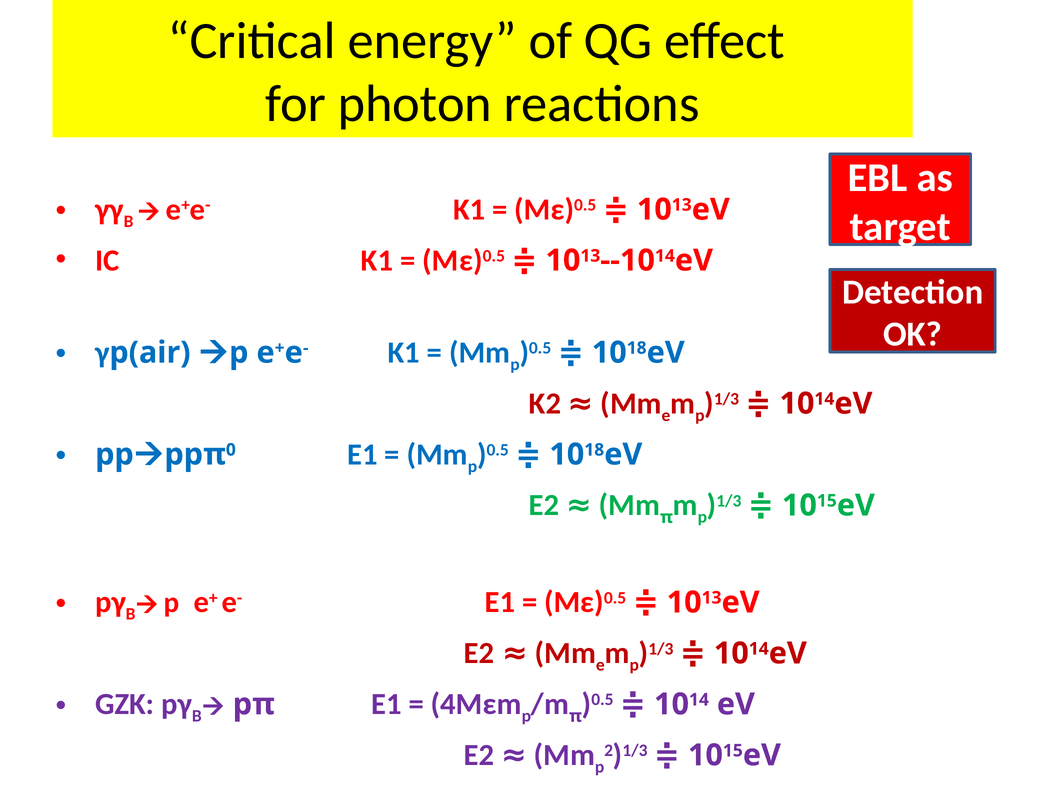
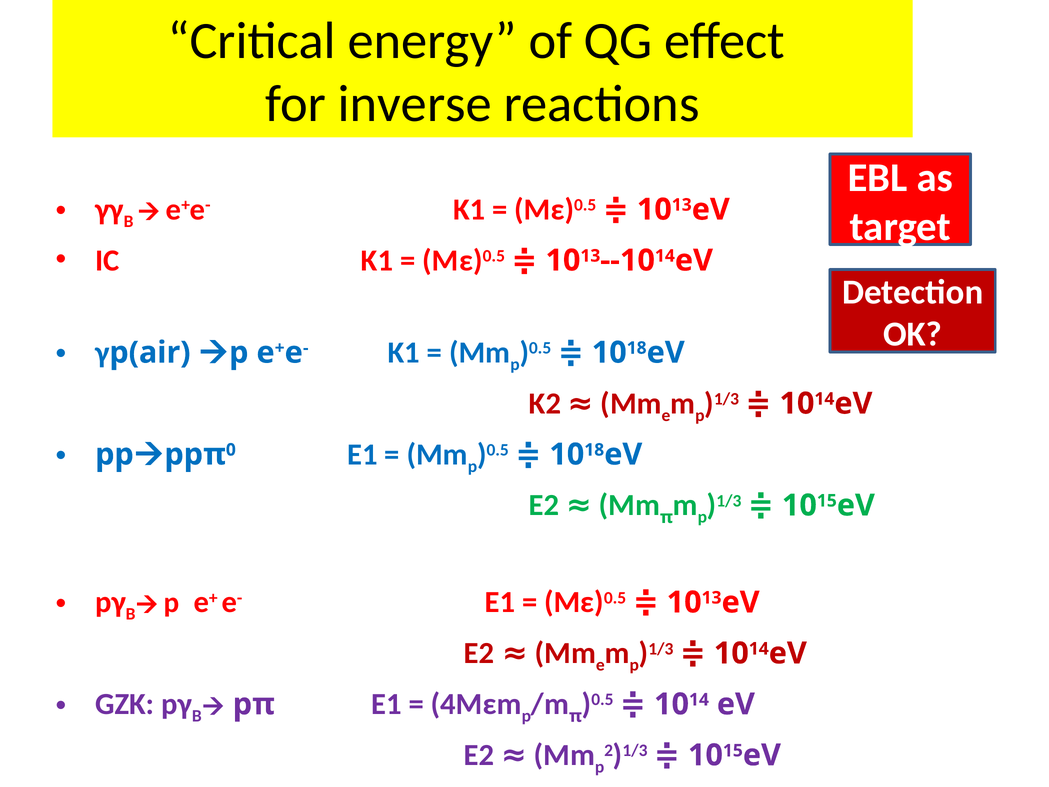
photon: photon -> inverse
